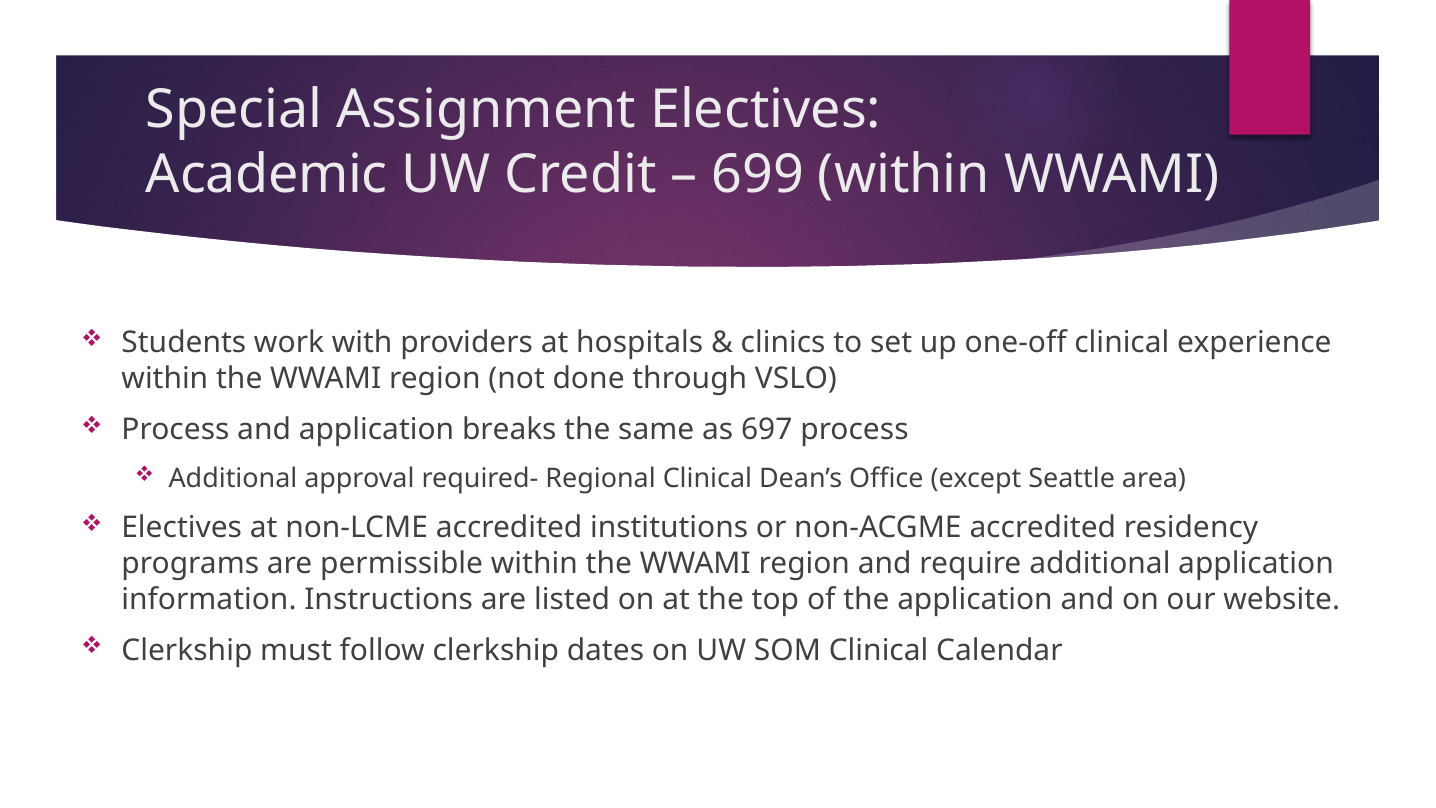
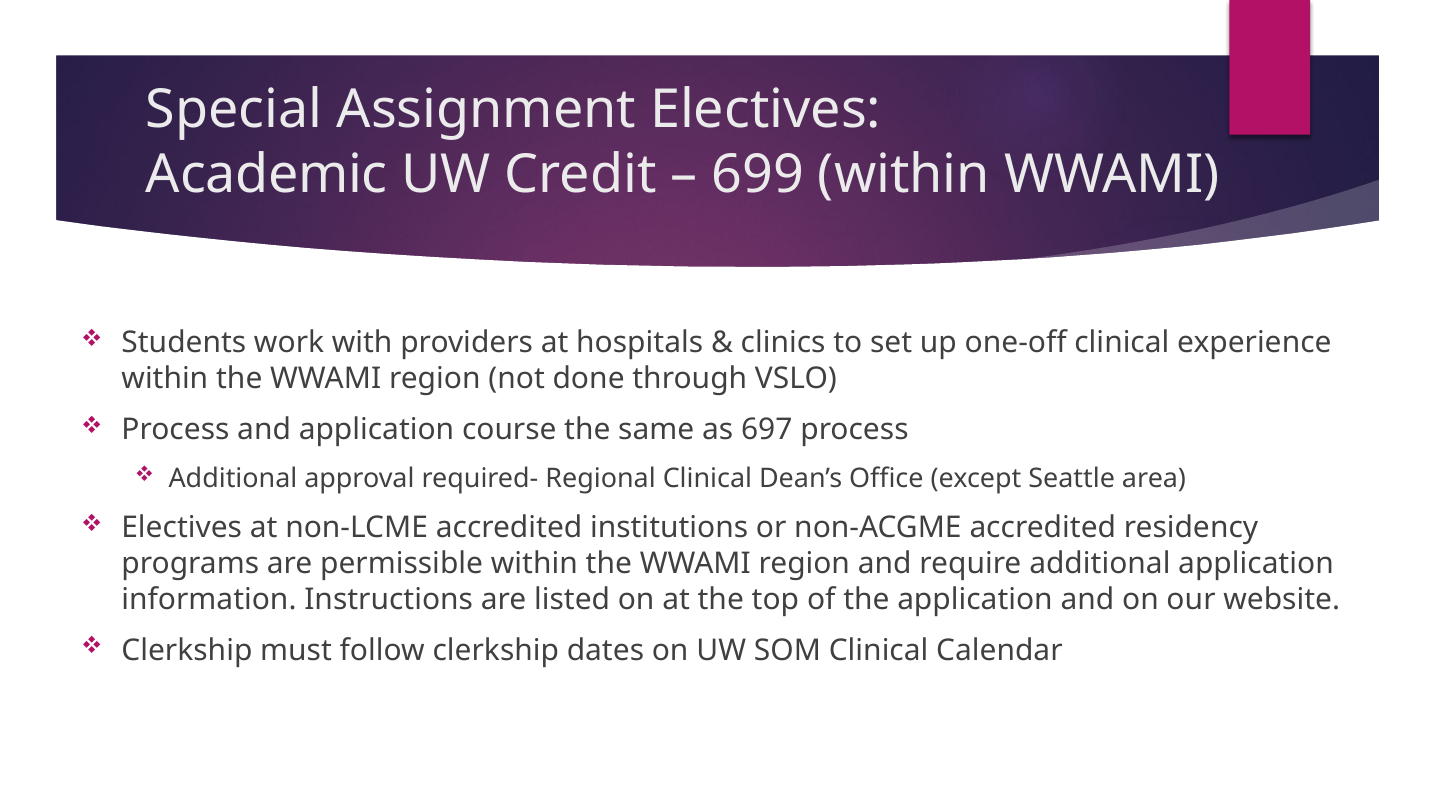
breaks: breaks -> course
